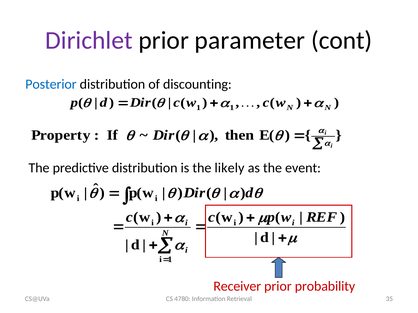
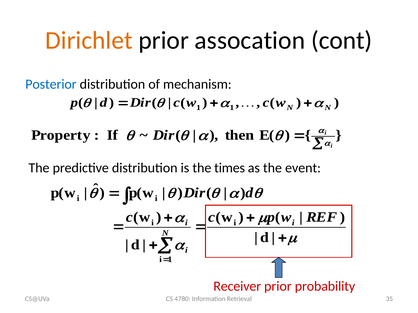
Dirichlet colour: purple -> orange
parameter: parameter -> assocation
discounting: discounting -> mechanism
likely: likely -> times
